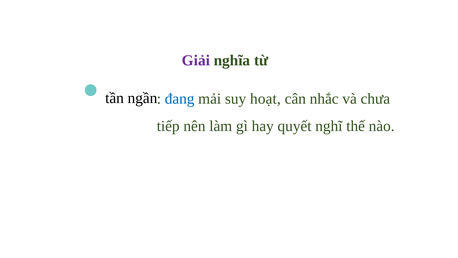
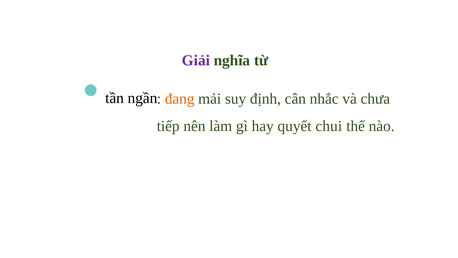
đang colour: blue -> orange
hoạt: hoạt -> định
nghĩ: nghĩ -> chui
